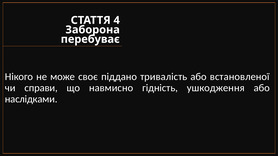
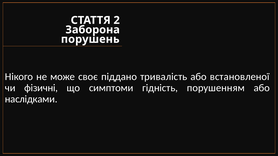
4: 4 -> 2
перебуває: перебуває -> порушень
справи: справи -> фізичні
навмисно: навмисно -> симптоми
ушкодження: ушкодження -> порушенням
